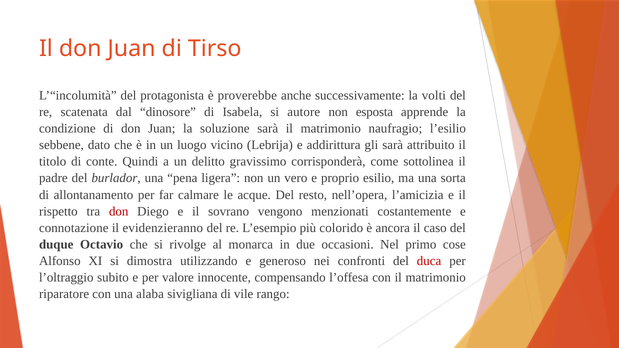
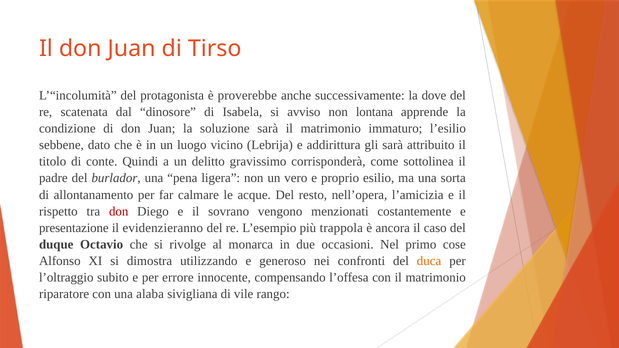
volti: volti -> dove
autore: autore -> avviso
esposta: esposta -> lontana
naufragio: naufragio -> immaturo
connotazione: connotazione -> presentazione
colorido: colorido -> trappola
duca colour: red -> orange
valore: valore -> errore
